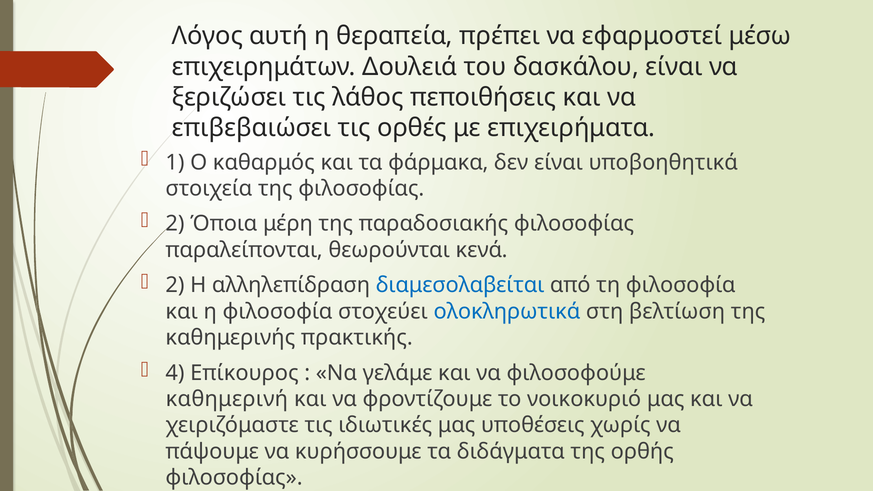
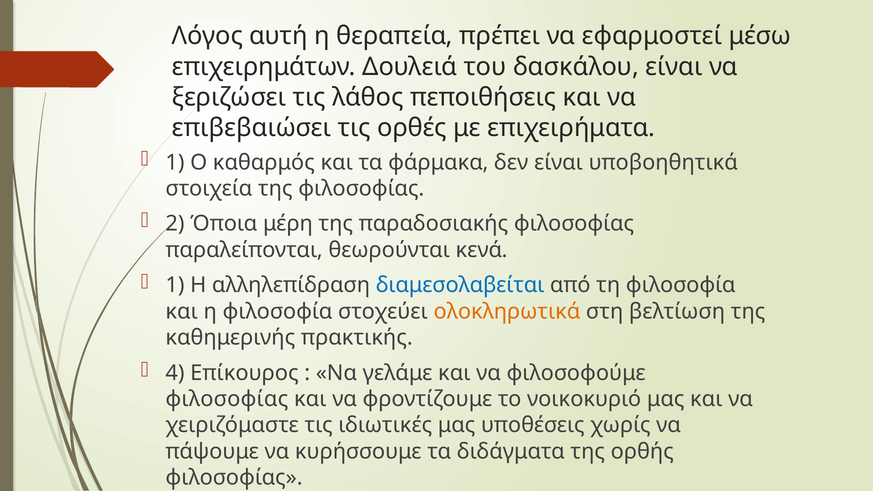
2 at (175, 285): 2 -> 1
ολοκληρωτικά colour: blue -> orange
καθημερινή at (227, 399): καθημερινή -> φιλοσοφίας
